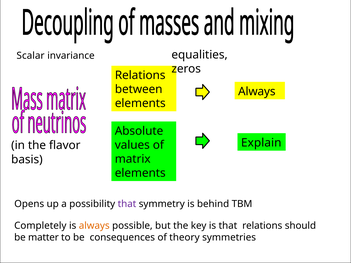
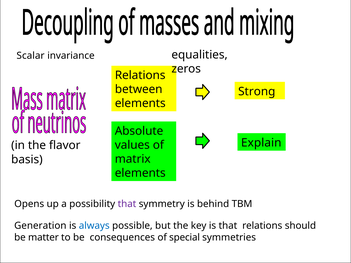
Always at (257, 91): Always -> Strong
Completely: Completely -> Generation
always at (94, 226) colour: orange -> blue
theory: theory -> special
